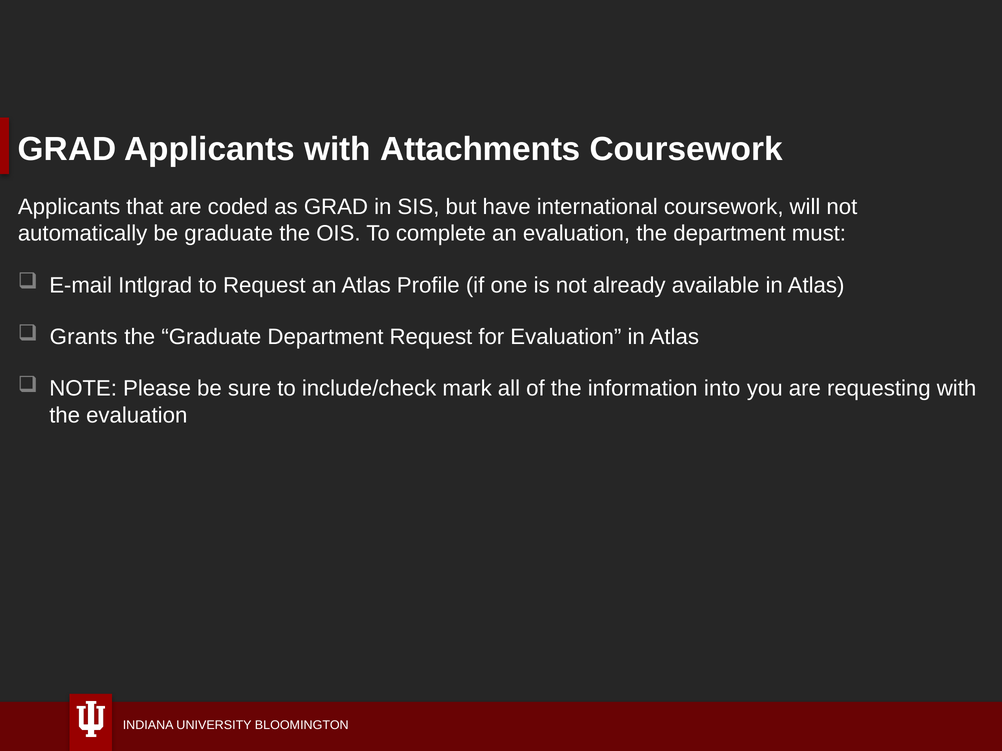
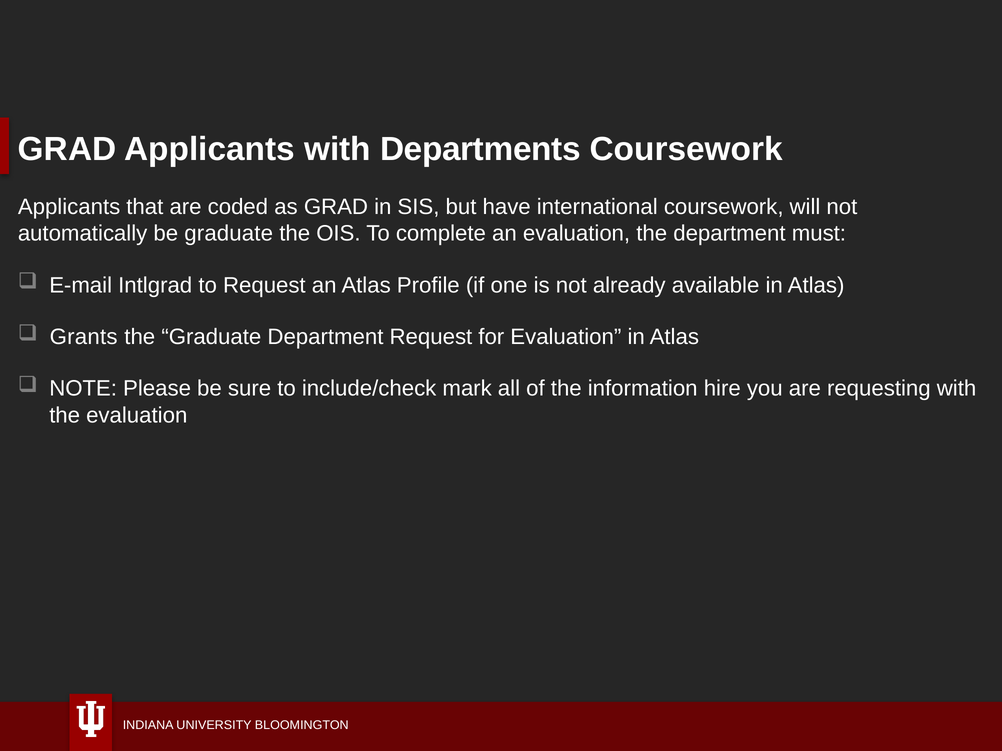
Attachments: Attachments -> Departments
into: into -> hire
